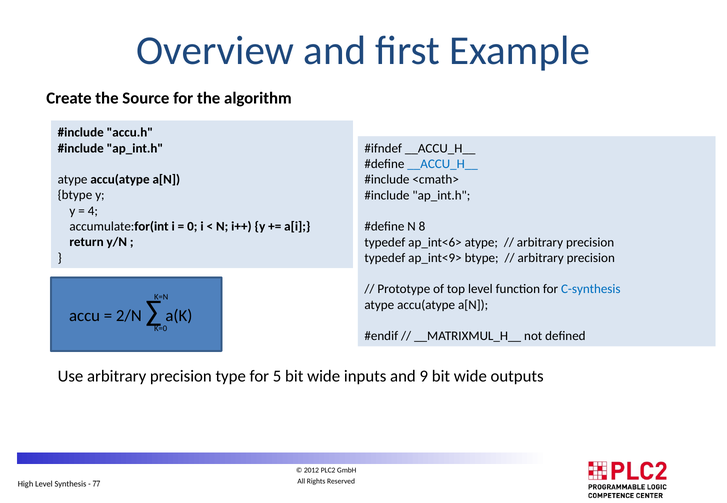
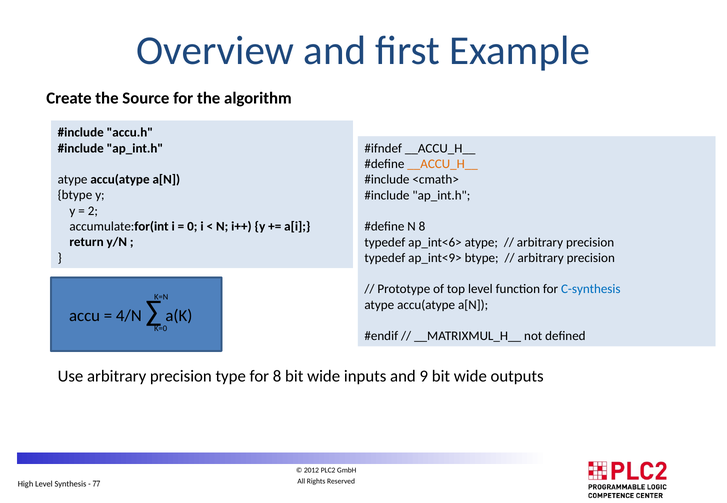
__ACCU_H__ at (443, 164) colour: blue -> orange
4: 4 -> 2
2/N: 2/N -> 4/N
for 5: 5 -> 8
